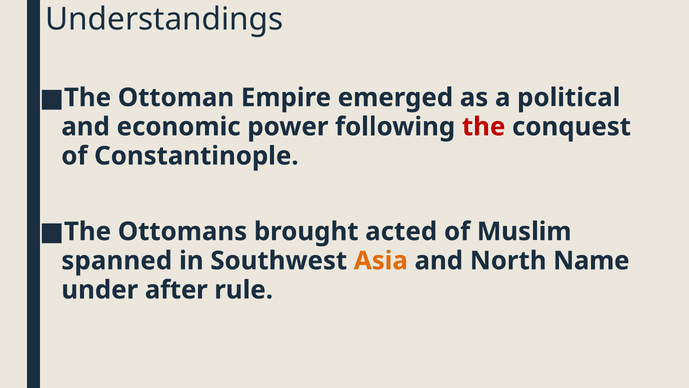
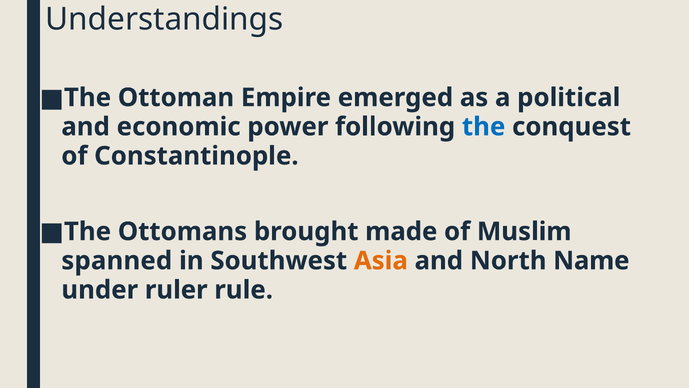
the at (484, 127) colour: red -> blue
acted: acted -> made
after: after -> ruler
